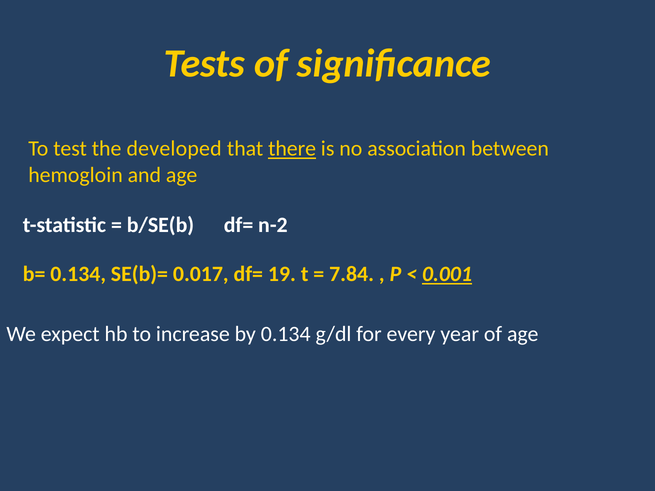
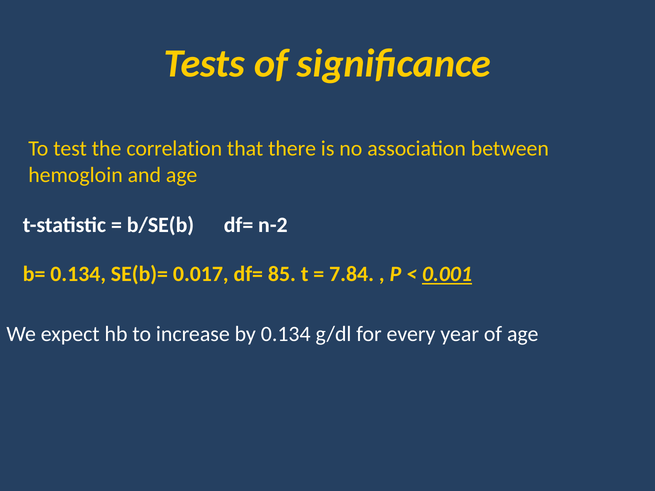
developed: developed -> correlation
there underline: present -> none
19: 19 -> 85
